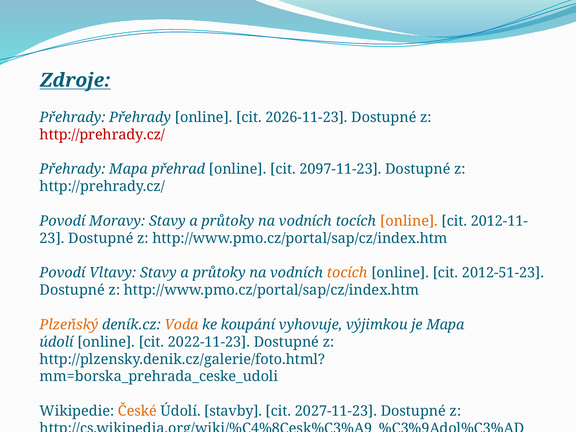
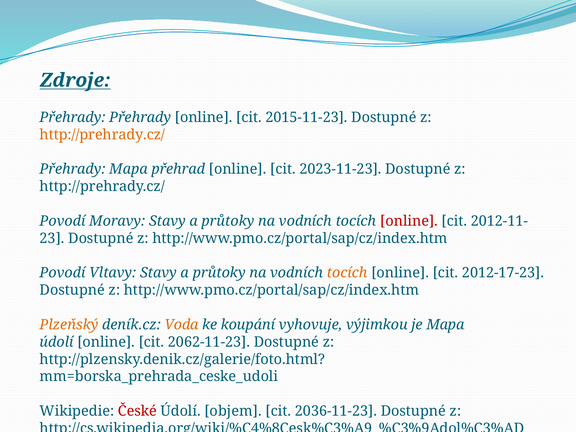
2026-11-23: 2026-11-23 -> 2015-11-23
http://prehrady.cz/ at (102, 135) colour: red -> orange
2097-11-23: 2097-11-23 -> 2023-11-23
online at (409, 221) colour: orange -> red
2012-51-23: 2012-51-23 -> 2012-17-23
2022-11-23: 2022-11-23 -> 2062-11-23
České colour: orange -> red
stavby: stavby -> objem
2027-11-23: 2027-11-23 -> 2036-11-23
